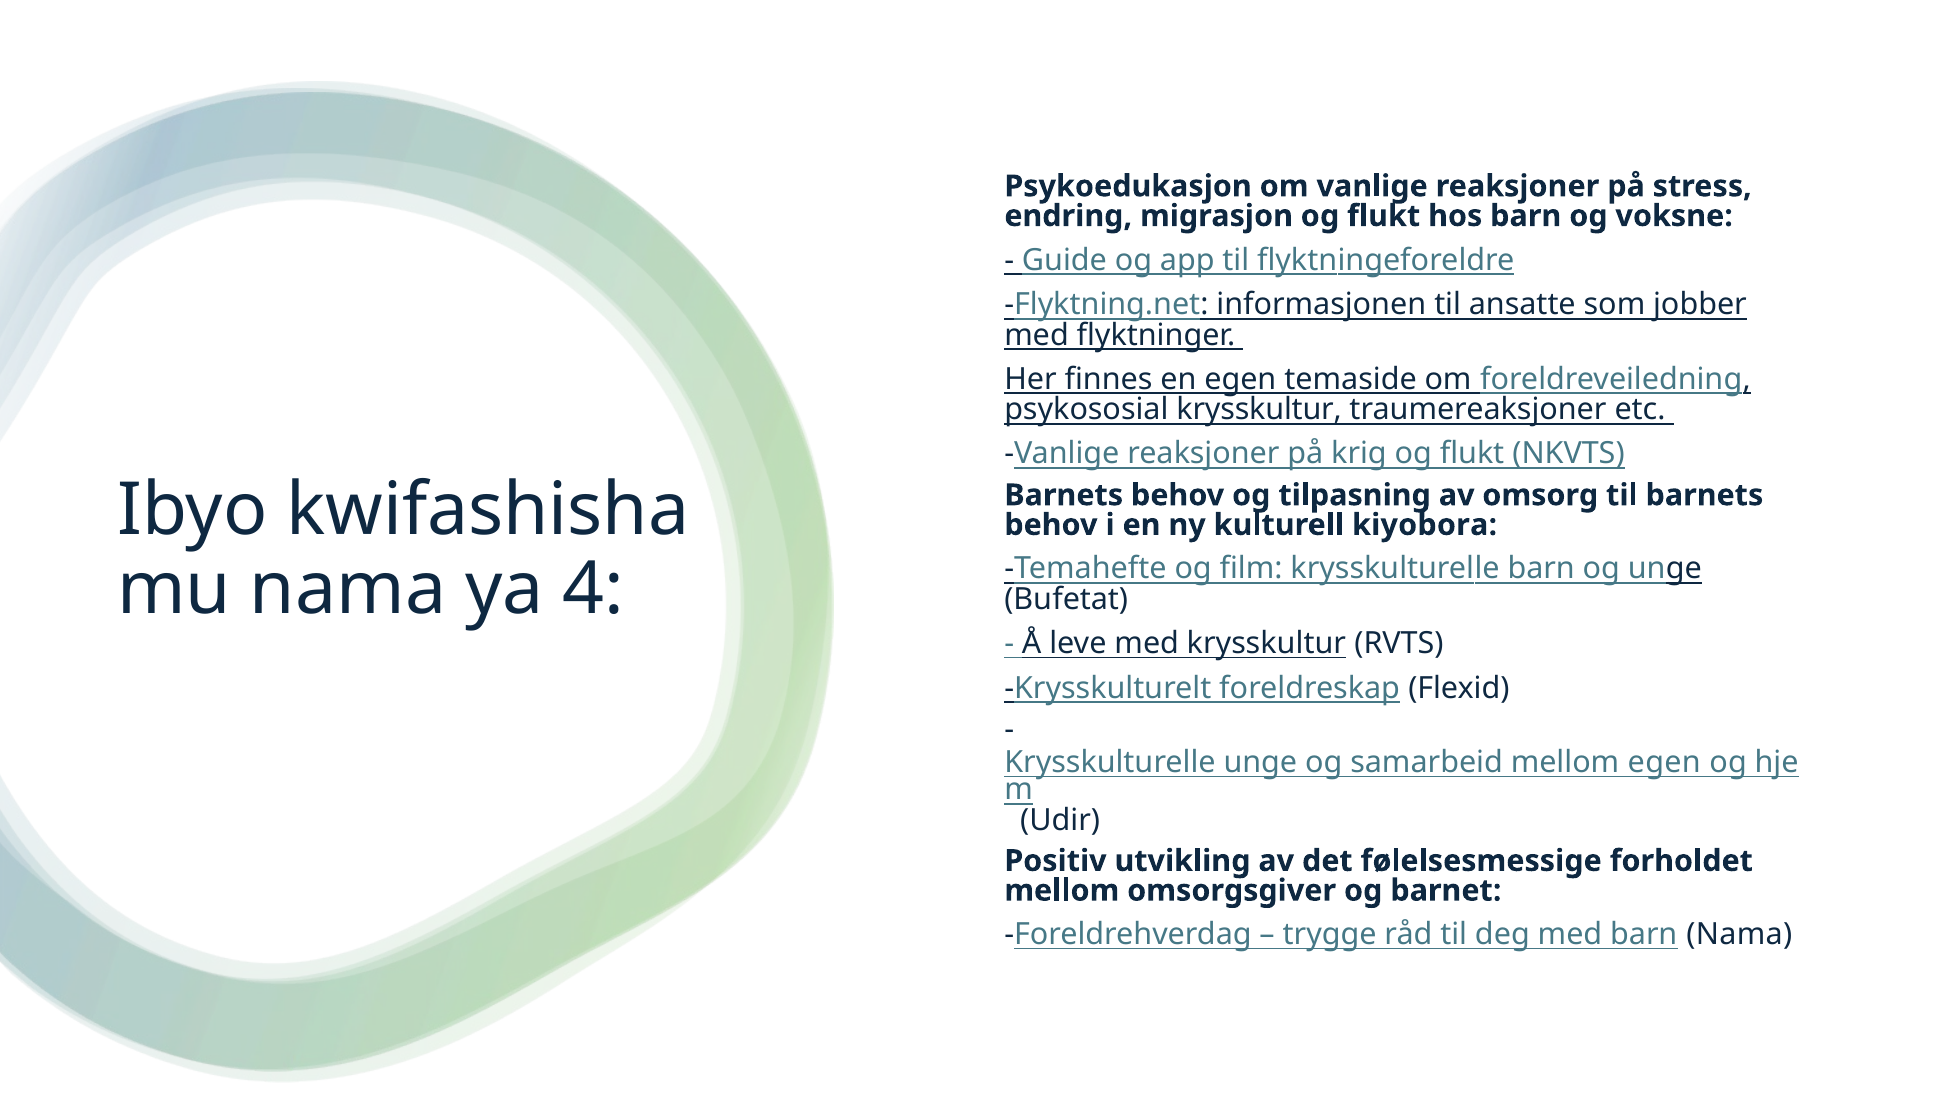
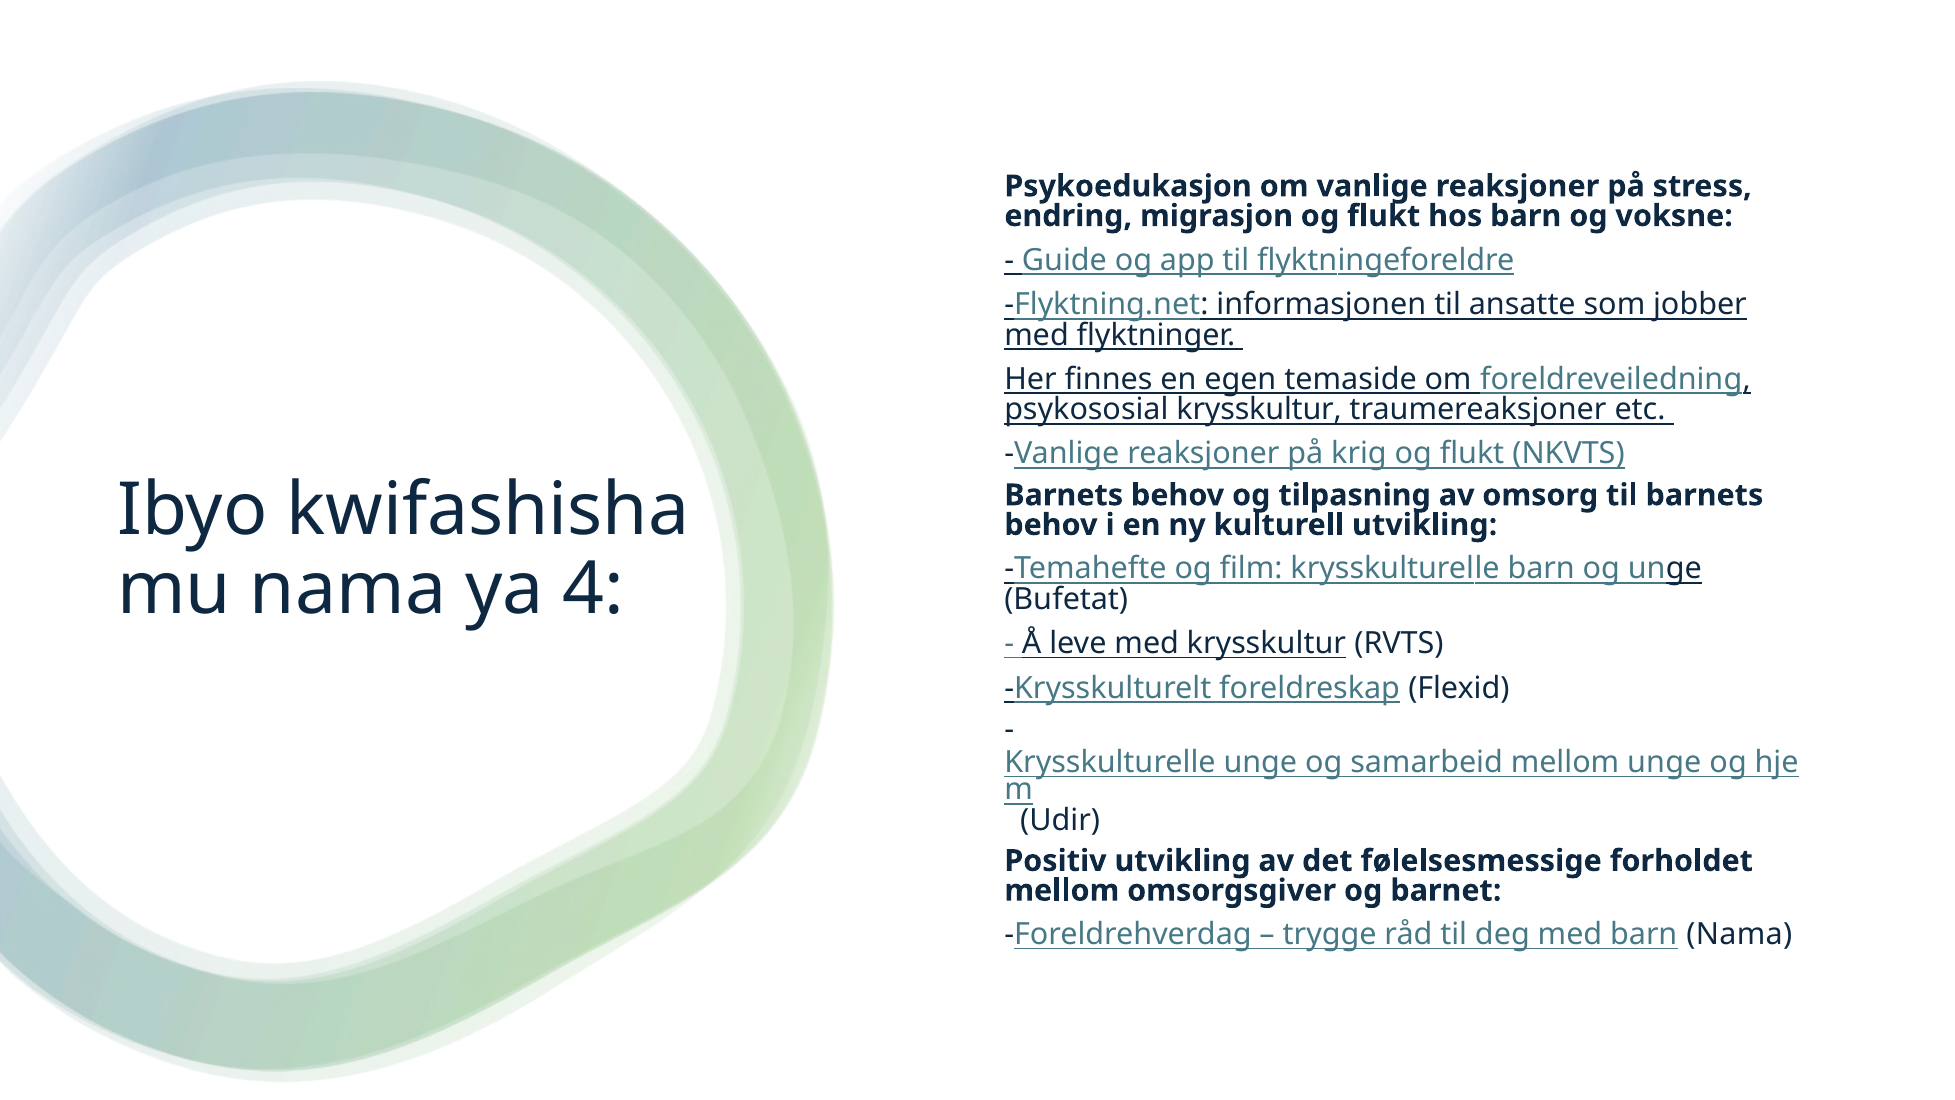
kulturell kiyobora: kiyobora -> utvikling
mellom egen: egen -> unge
